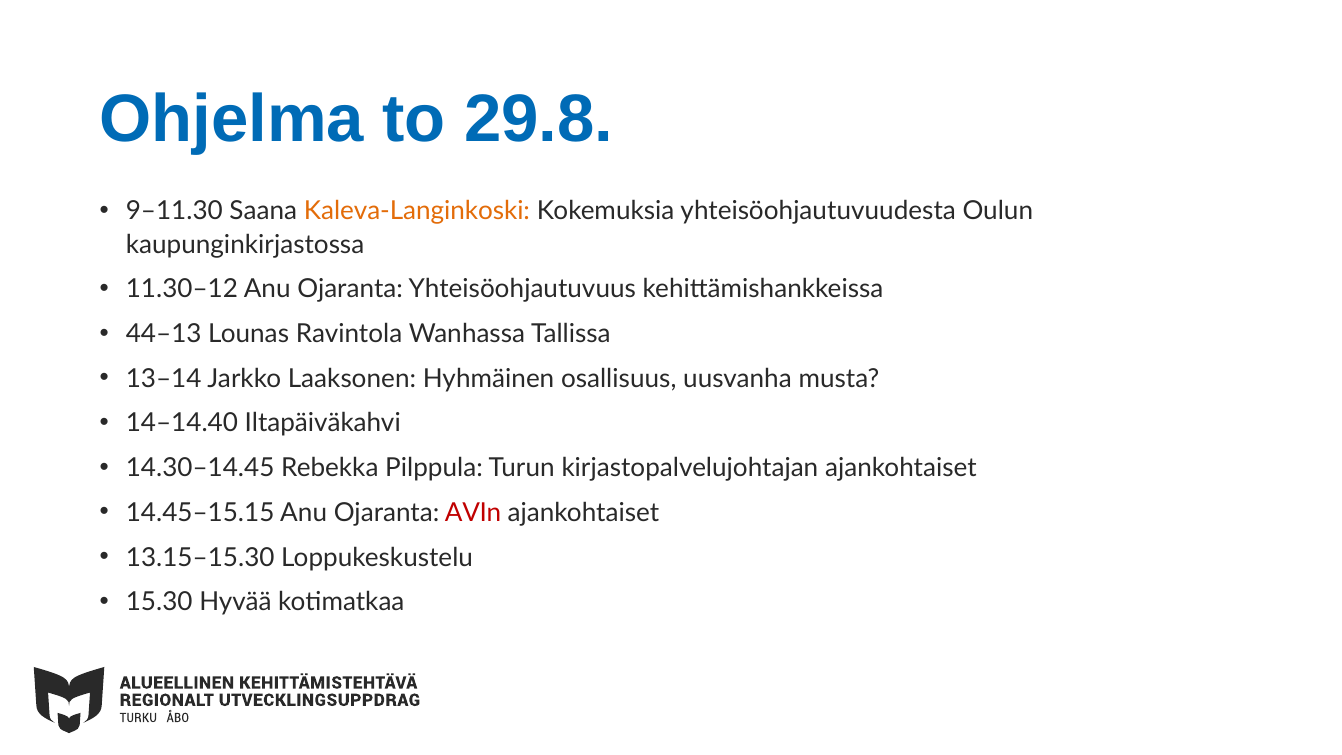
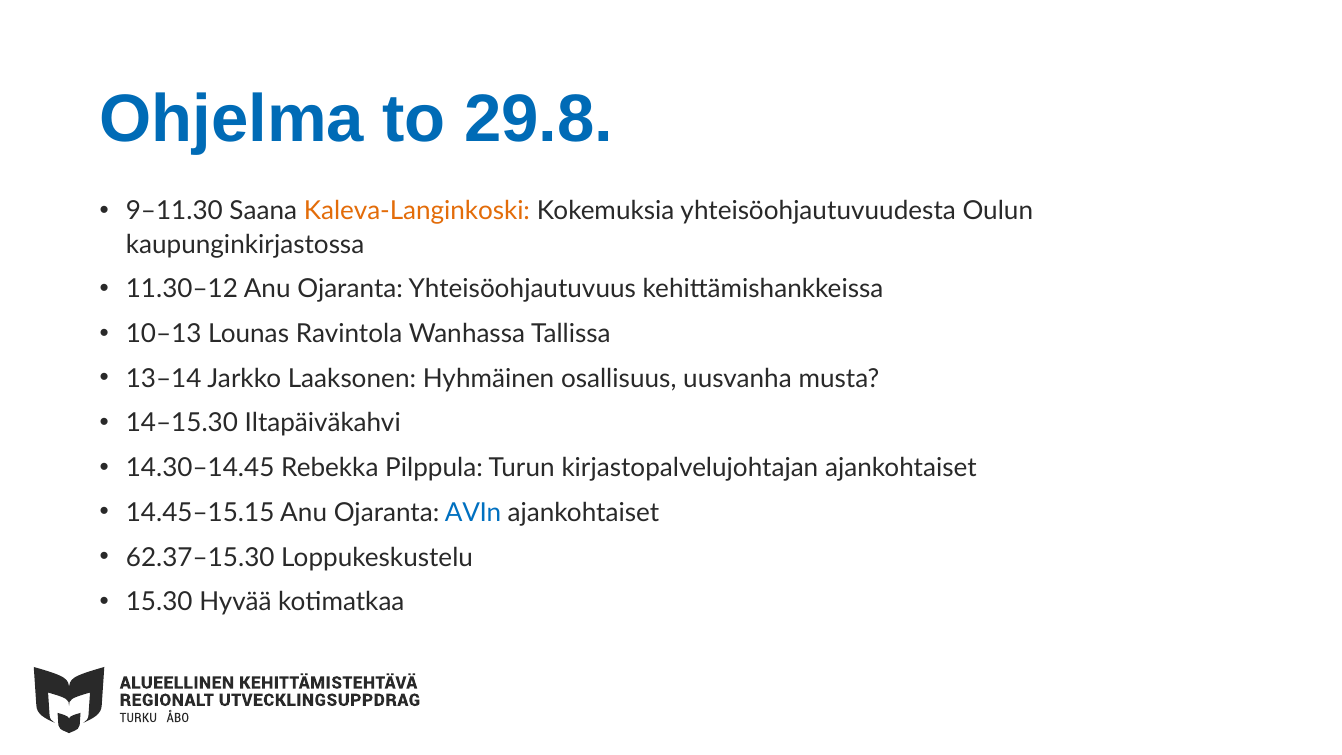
44–13: 44–13 -> 10–13
14–14.40: 14–14.40 -> 14–15.30
AVIn colour: red -> blue
13.15–15.30: 13.15–15.30 -> 62.37–15.30
